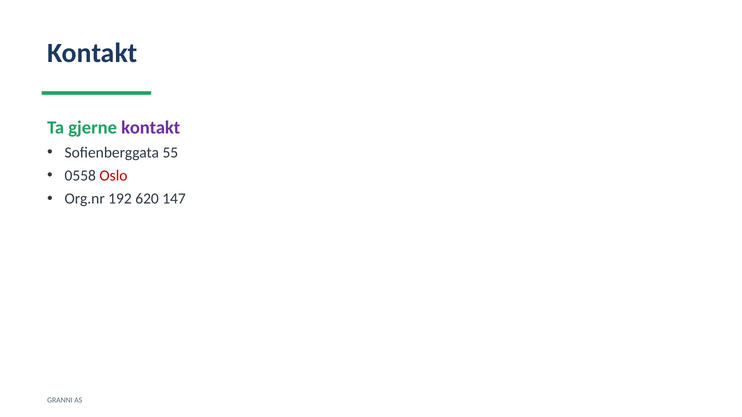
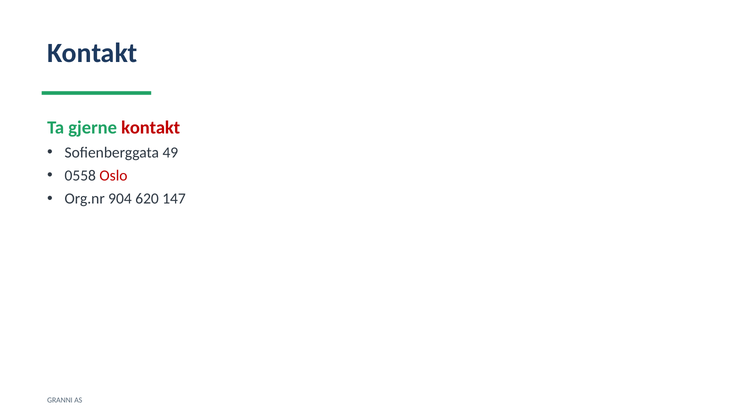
kontakt at (151, 128) colour: purple -> red
55: 55 -> 49
192: 192 -> 904
